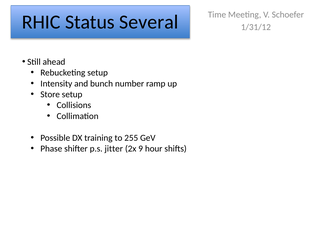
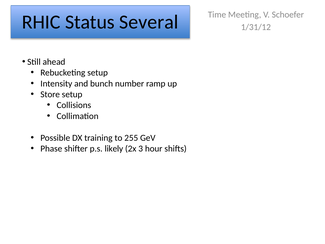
jitter: jitter -> likely
9: 9 -> 3
